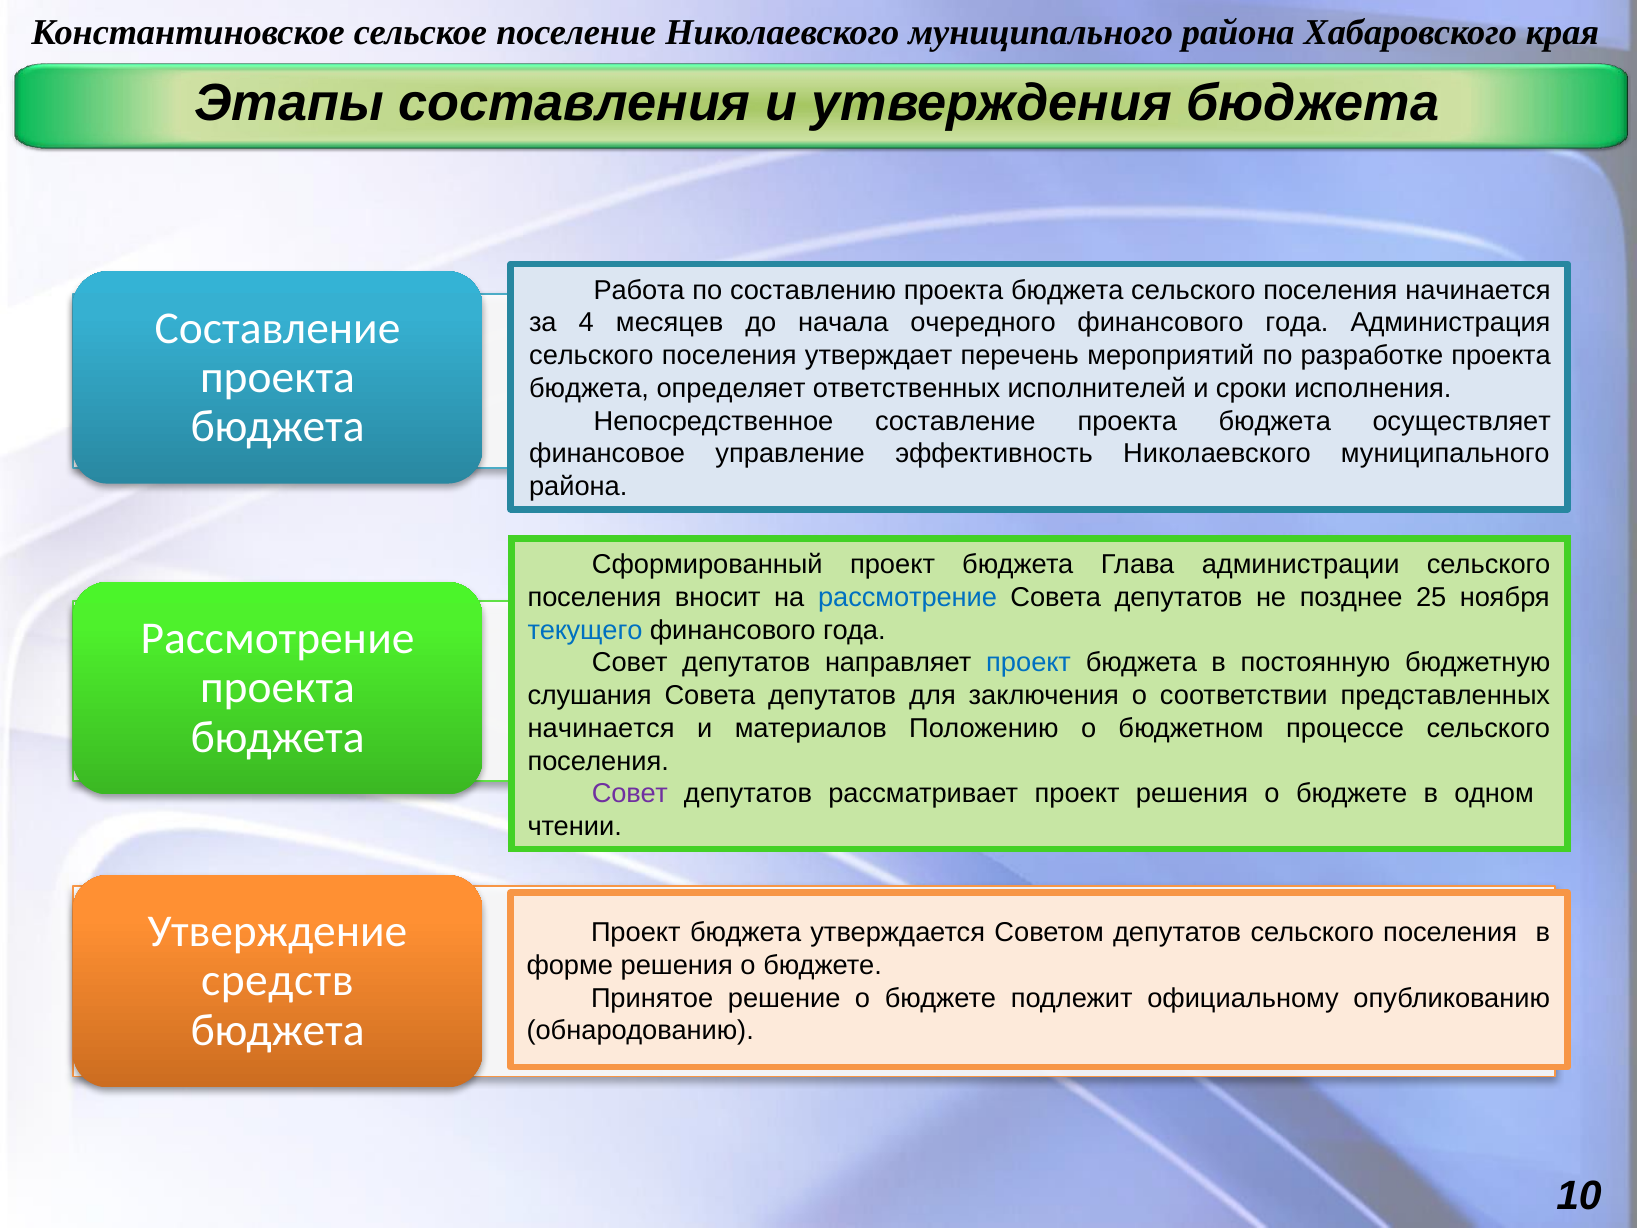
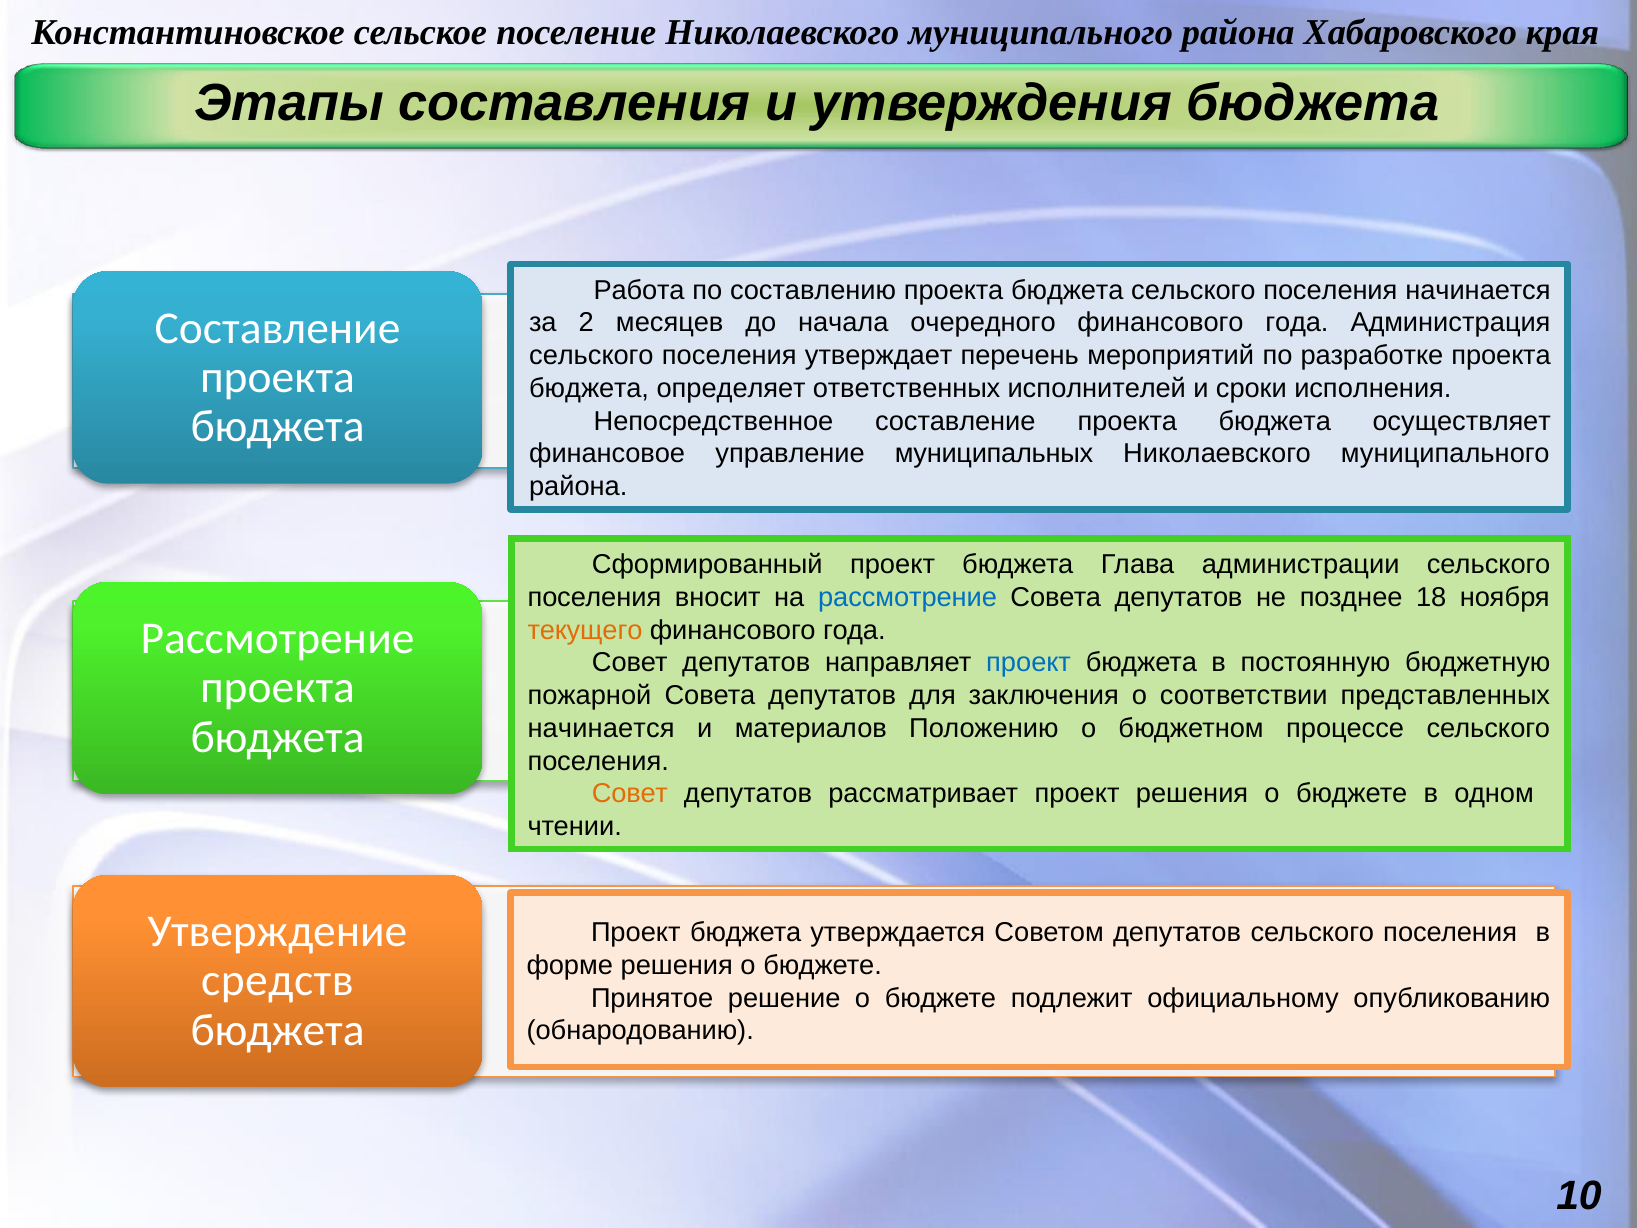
4: 4 -> 2
эффективность: эффективность -> муниципальных
25: 25 -> 18
текущего colour: blue -> orange
слушания: слушания -> пожарной
Совет at (630, 794) colour: purple -> orange
